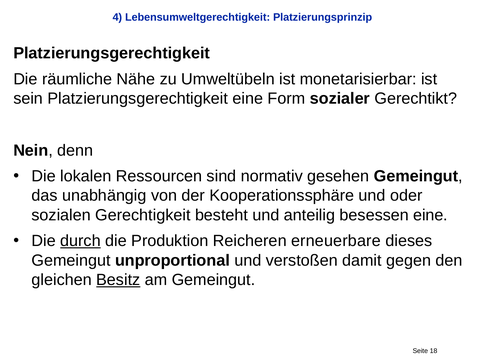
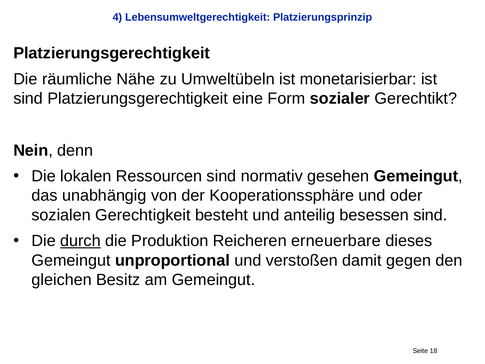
sein at (28, 98): sein -> sind
besessen eine: eine -> sind
Besitz underline: present -> none
